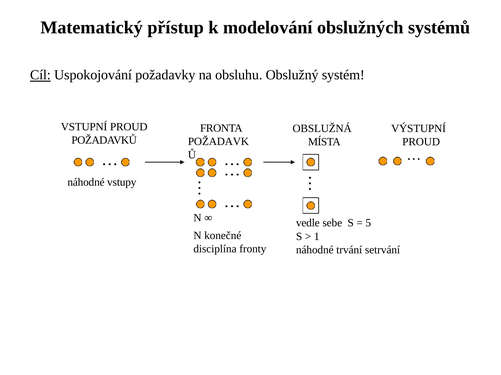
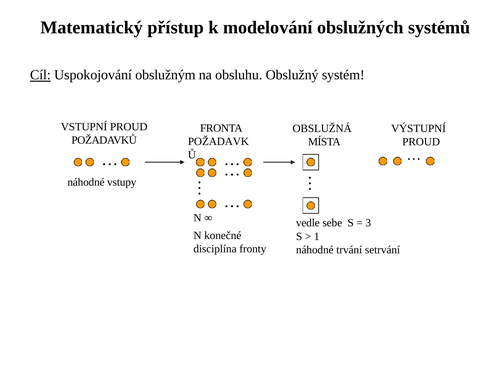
požadavky: požadavky -> obslužným
5: 5 -> 3
